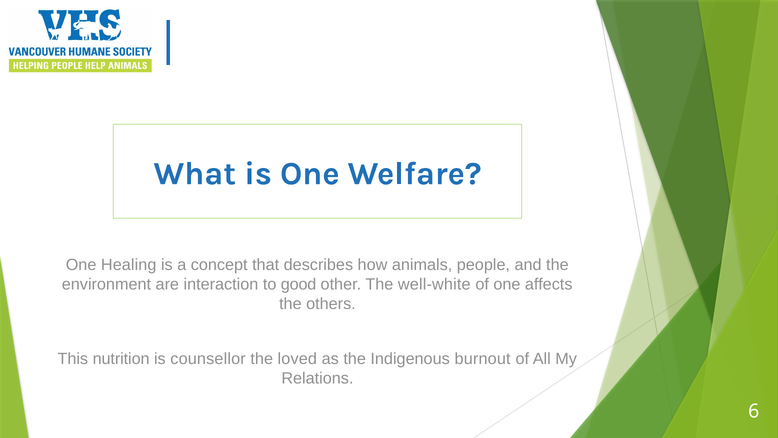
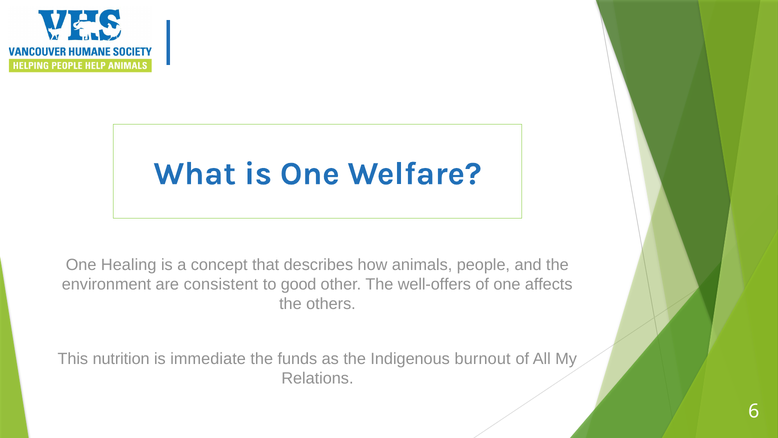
interaction: interaction -> consistent
well-white: well-white -> well-offers
counsellor: counsellor -> immediate
loved: loved -> funds
